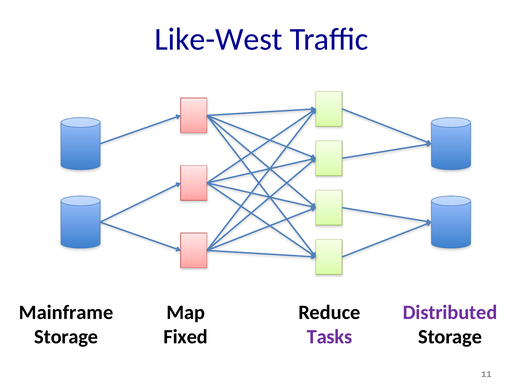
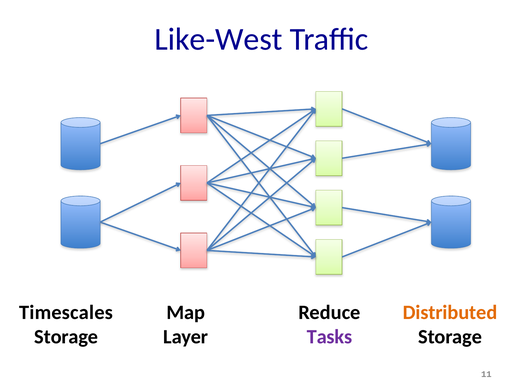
Mainframe: Mainframe -> Timescales
Distributed colour: purple -> orange
Fixed: Fixed -> Layer
